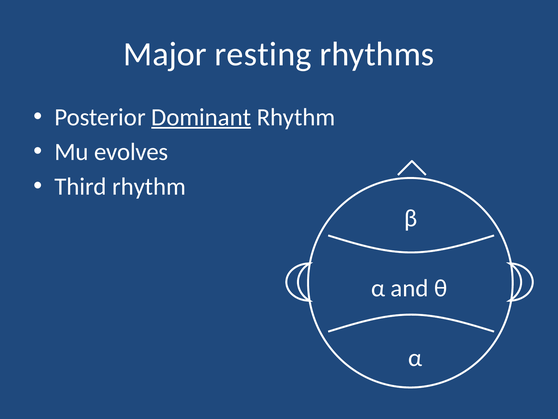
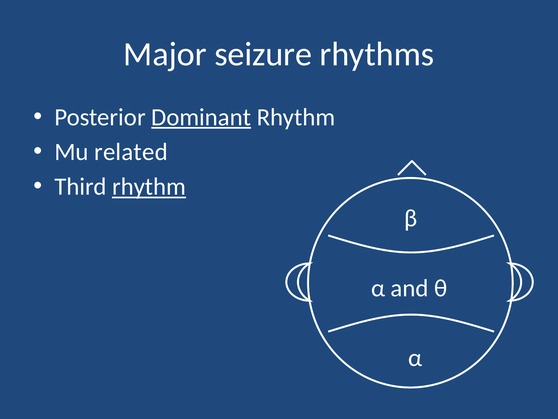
resting: resting -> seizure
evolves: evolves -> related
rhythm at (149, 187) underline: none -> present
